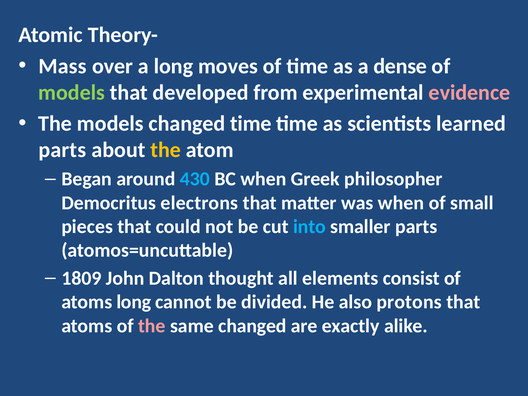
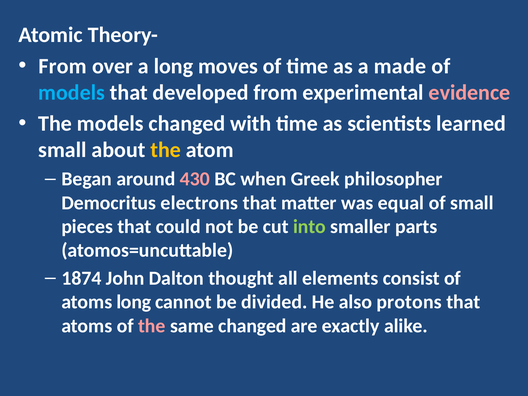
Mass at (63, 66): Mass -> From
dense: dense -> made
models at (72, 92) colour: light green -> light blue
changed time: time -> with
parts at (62, 150): parts -> small
430 colour: light blue -> pink
was when: when -> equal
into colour: light blue -> light green
1809: 1809 -> 1874
